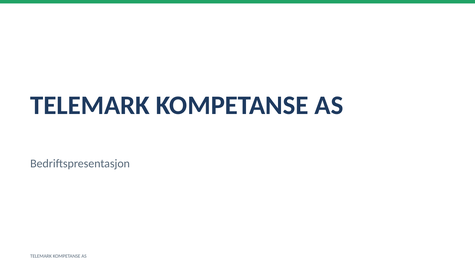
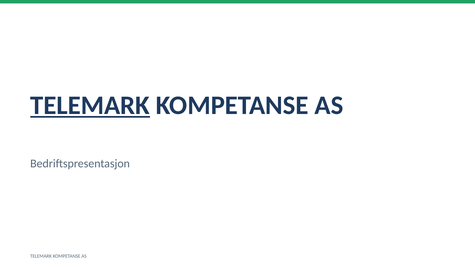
TELEMARK at (90, 105) underline: none -> present
